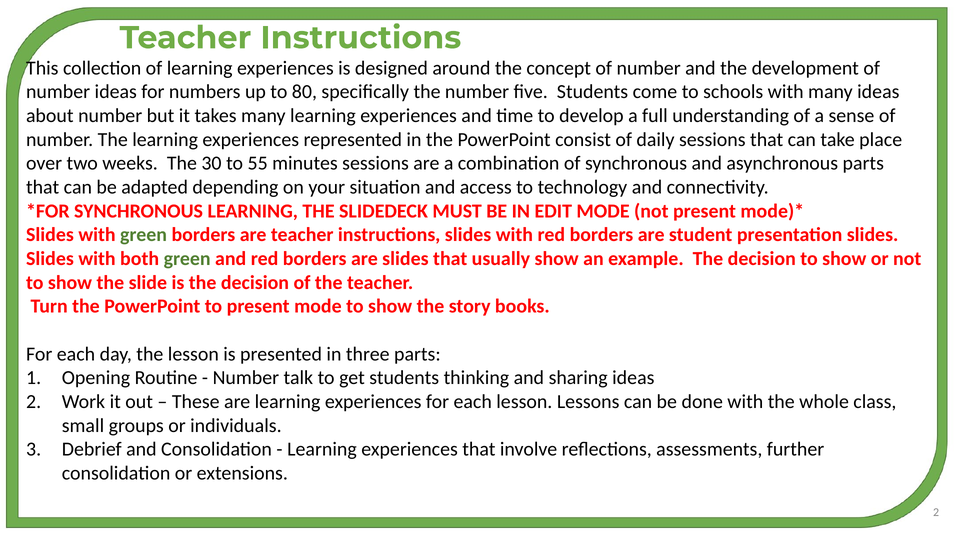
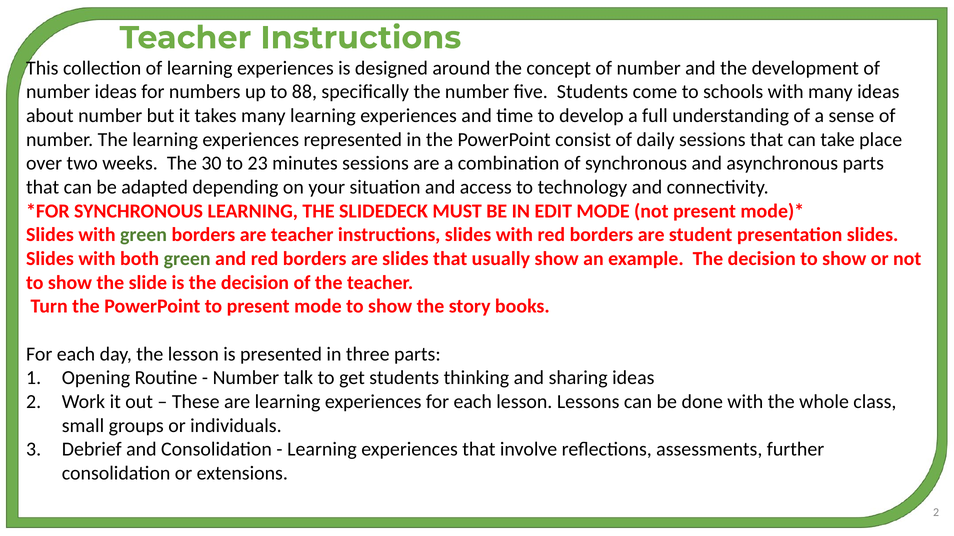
80: 80 -> 88
55: 55 -> 23
